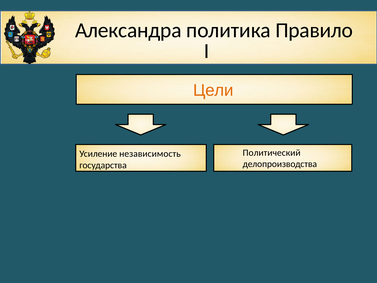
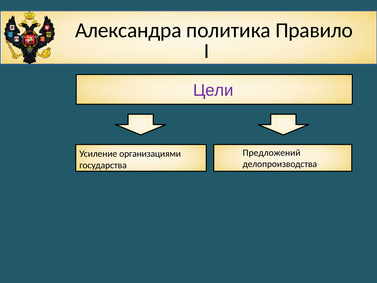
Цели colour: orange -> purple
Политический: Политический -> Предложений
независимость: независимость -> организациями
